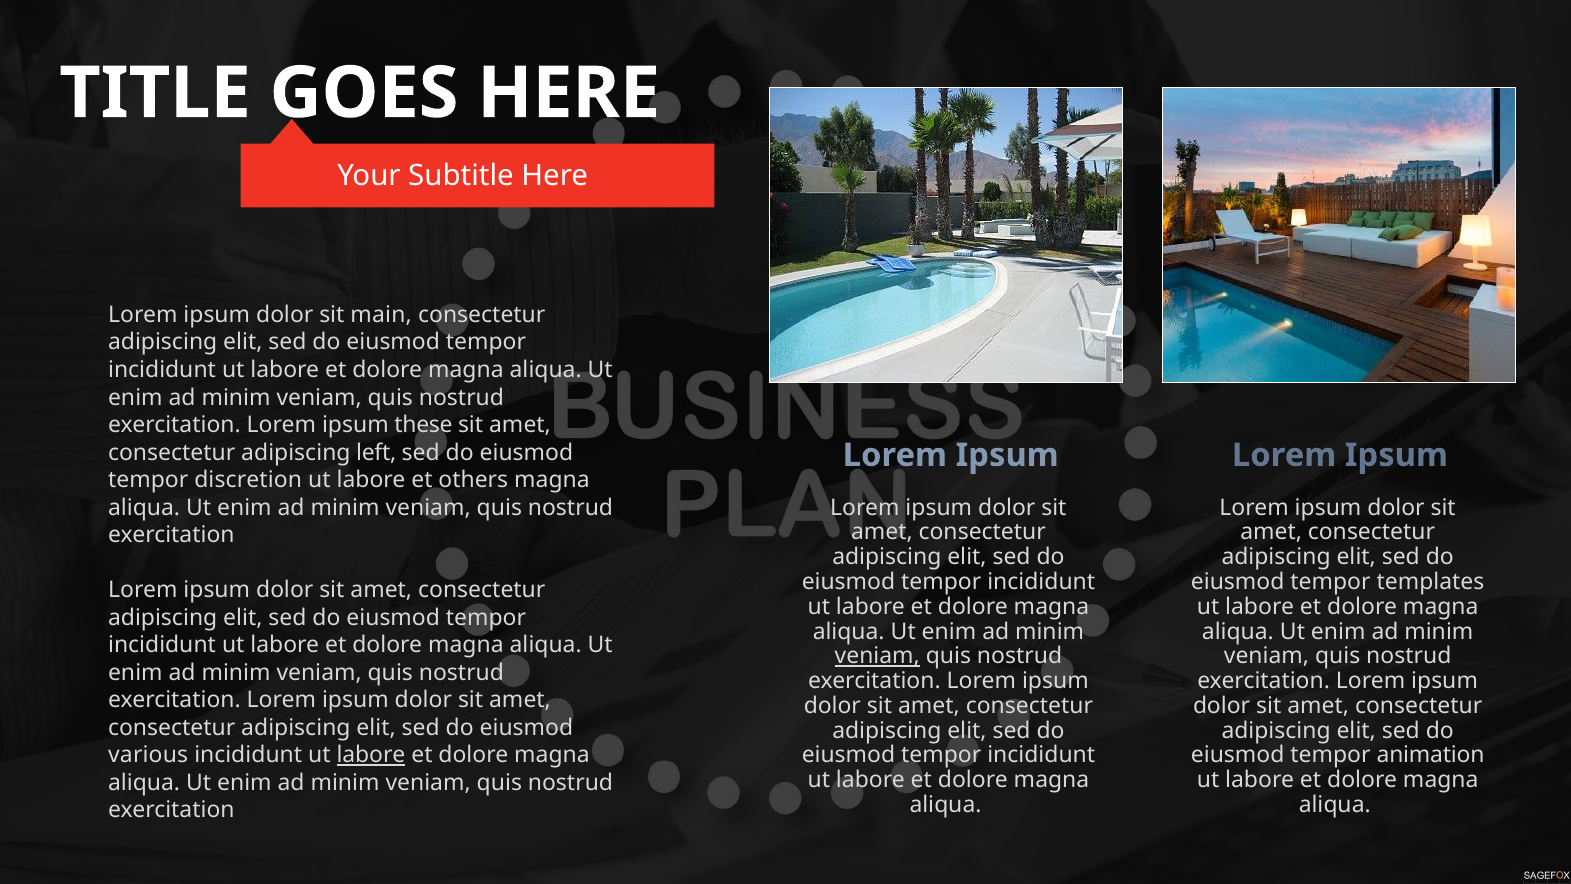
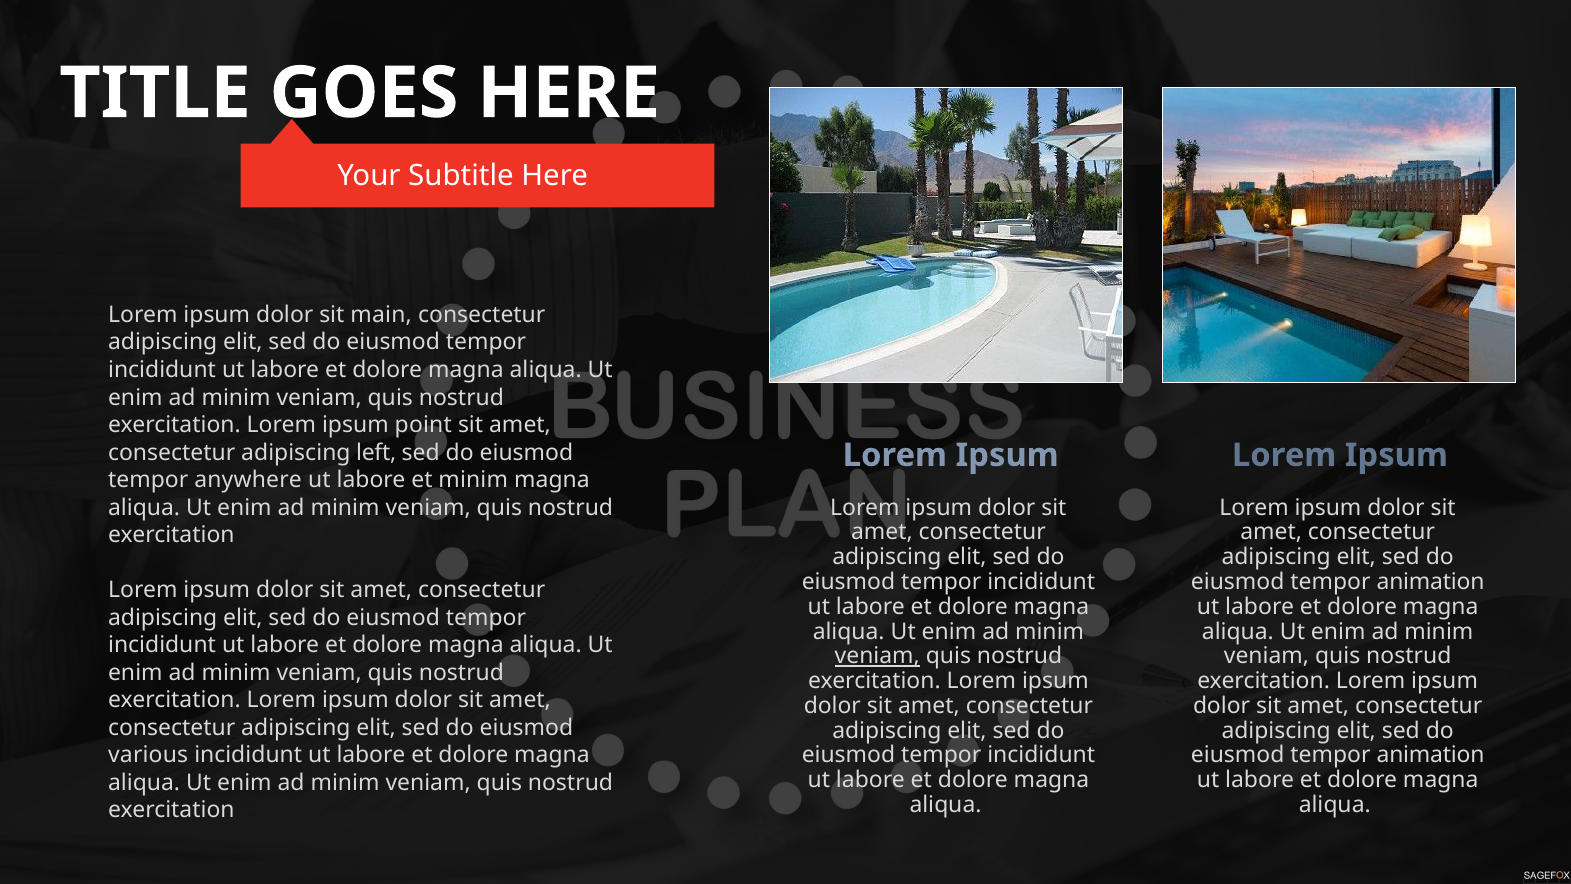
these: these -> point
discretion: discretion -> anywhere
et others: others -> minim
templates at (1430, 582): templates -> animation
labore at (371, 755) underline: present -> none
